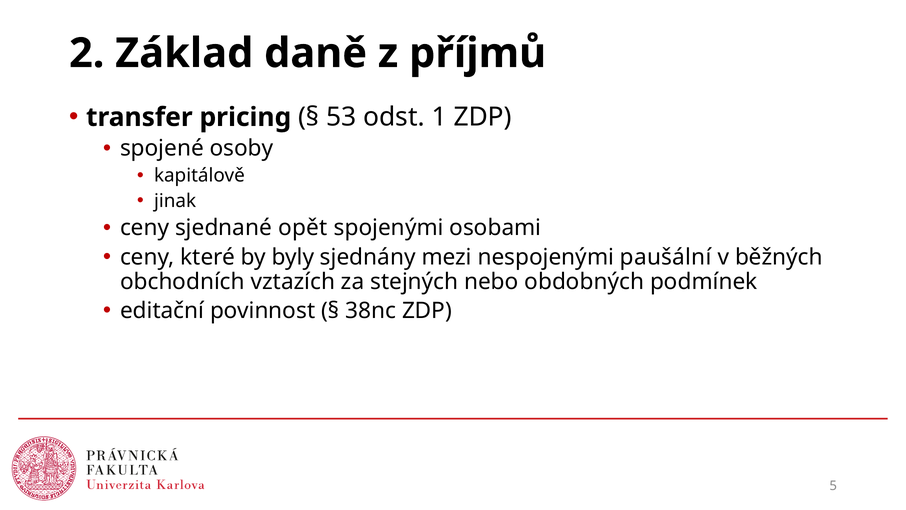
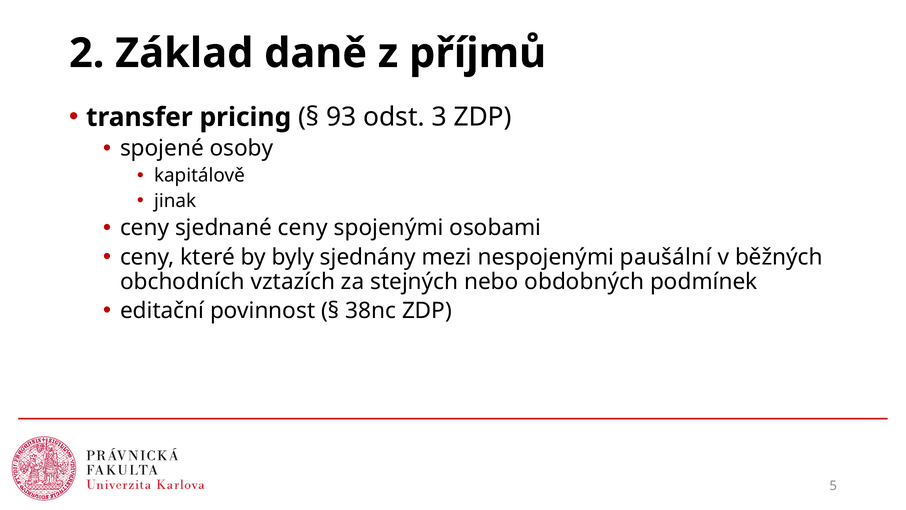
53: 53 -> 93
1: 1 -> 3
sjednané opět: opět -> ceny
